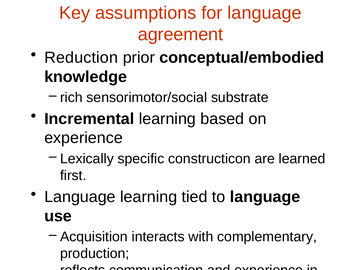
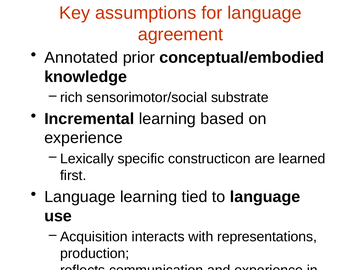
Reduction: Reduction -> Annotated
complementary: complementary -> representations
